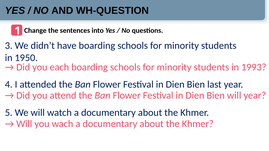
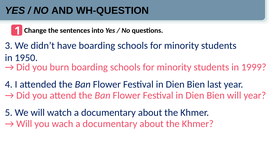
each: each -> burn
1993: 1993 -> 1999
